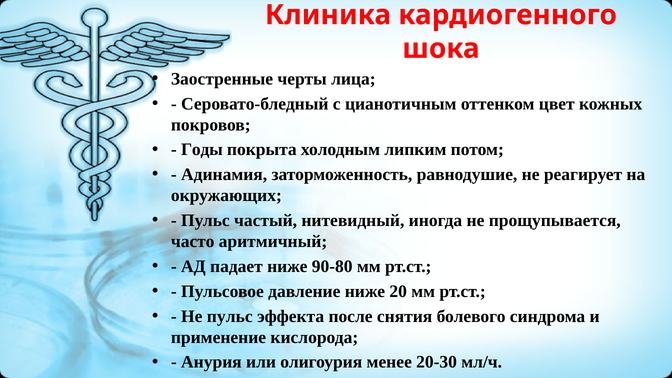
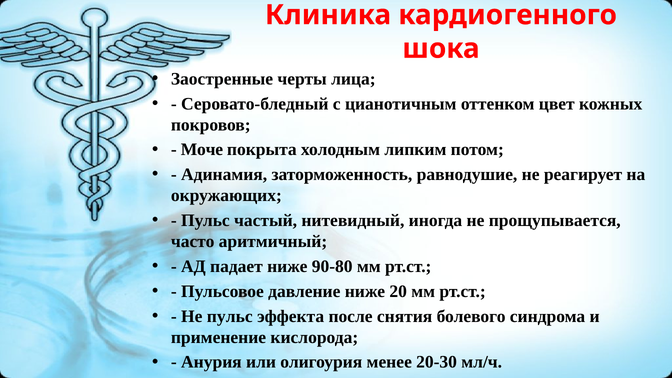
Годы: Годы -> Моче
